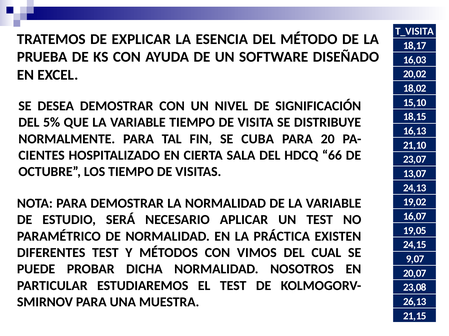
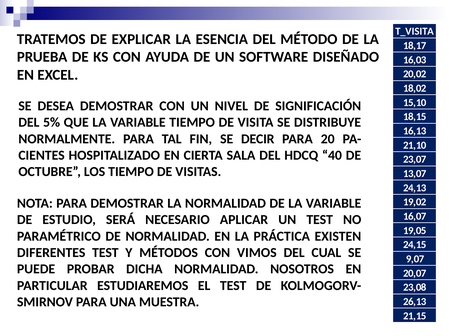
CUBA: CUBA -> DECIR
66: 66 -> 40
